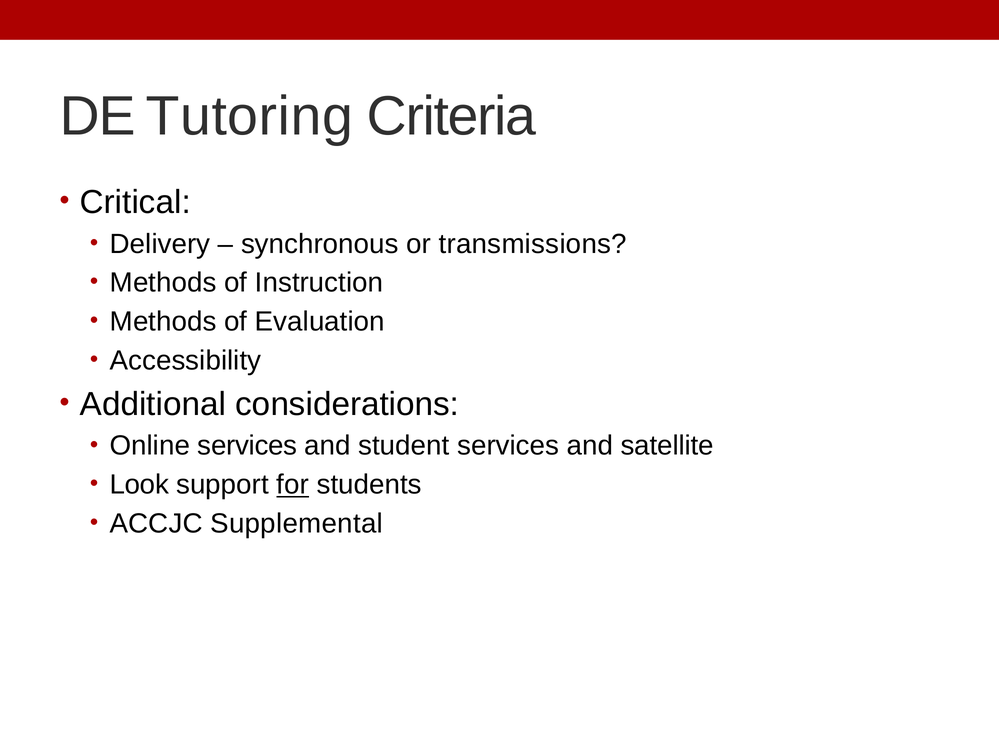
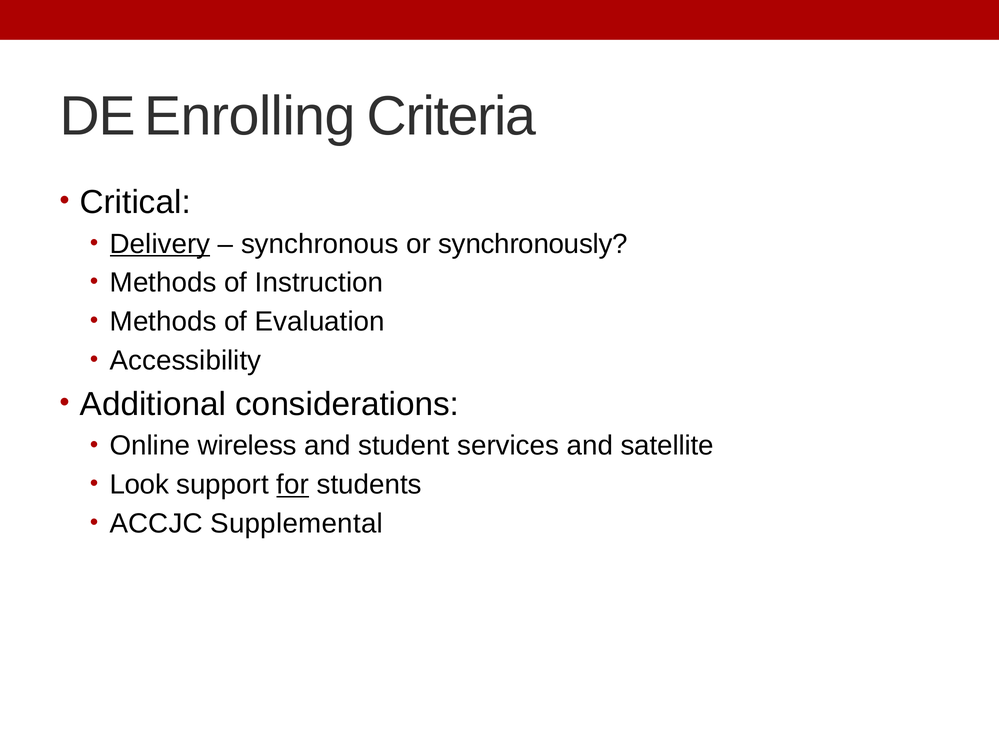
Tutoring: Tutoring -> Enrolling
Delivery underline: none -> present
transmissions: transmissions -> synchronously
Online services: services -> wireless
